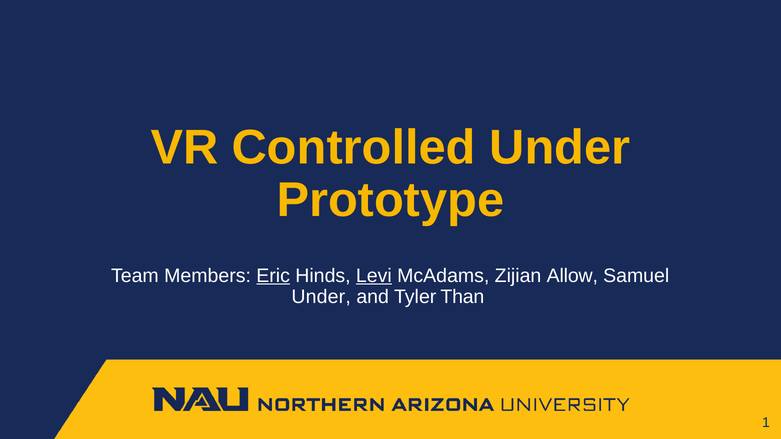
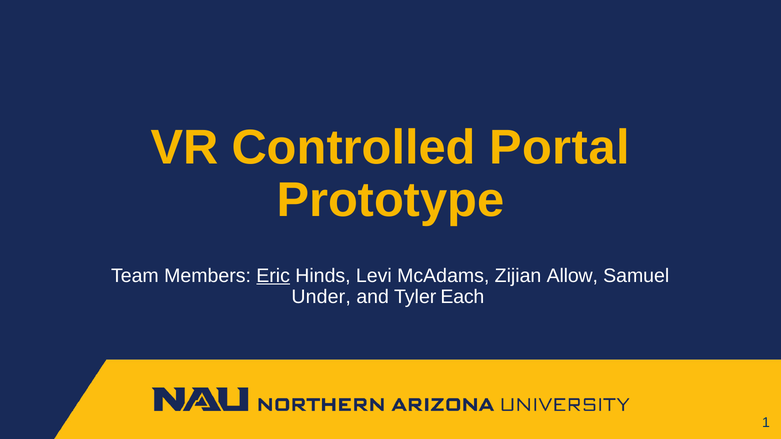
Controlled Under: Under -> Portal
Levi underline: present -> none
Than: Than -> Each
